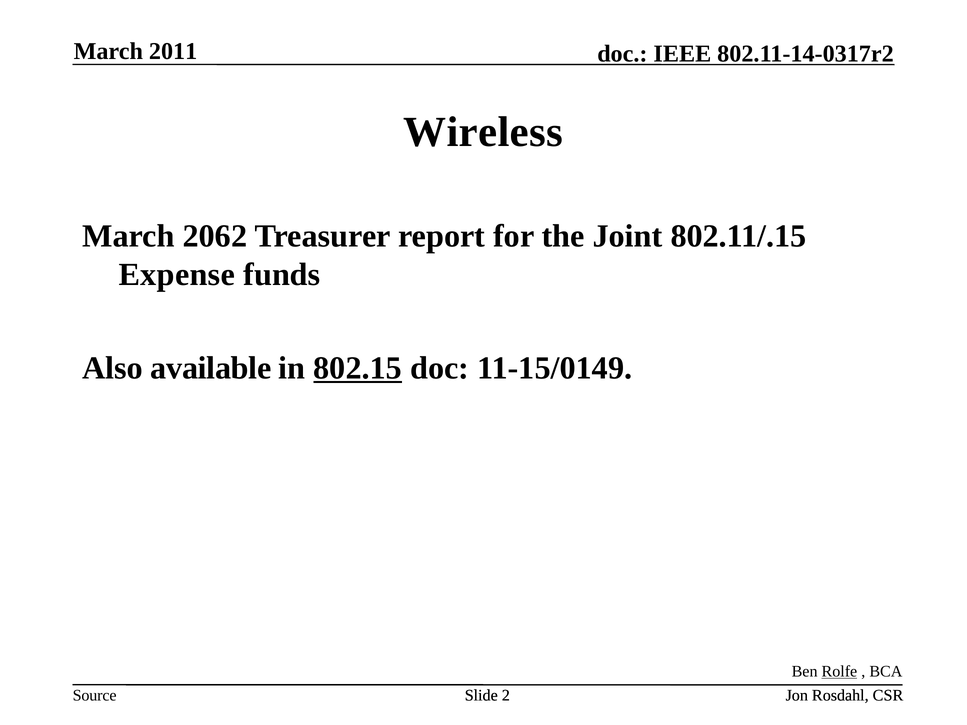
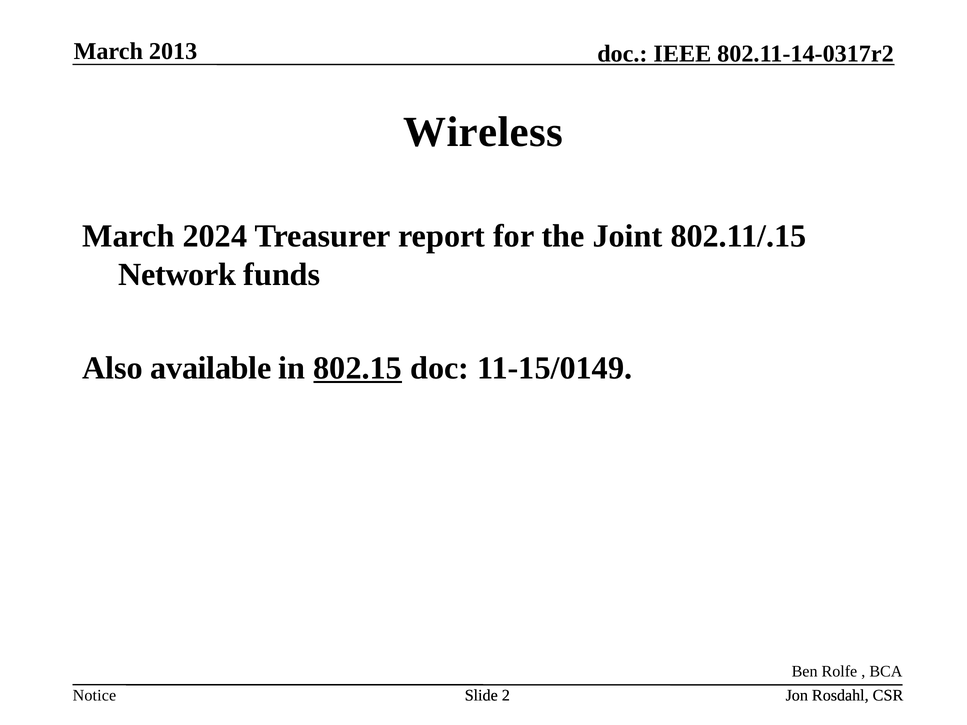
2011: 2011 -> 2013
2062: 2062 -> 2024
Expense: Expense -> Network
Rolfe underline: present -> none
Source: Source -> Notice
